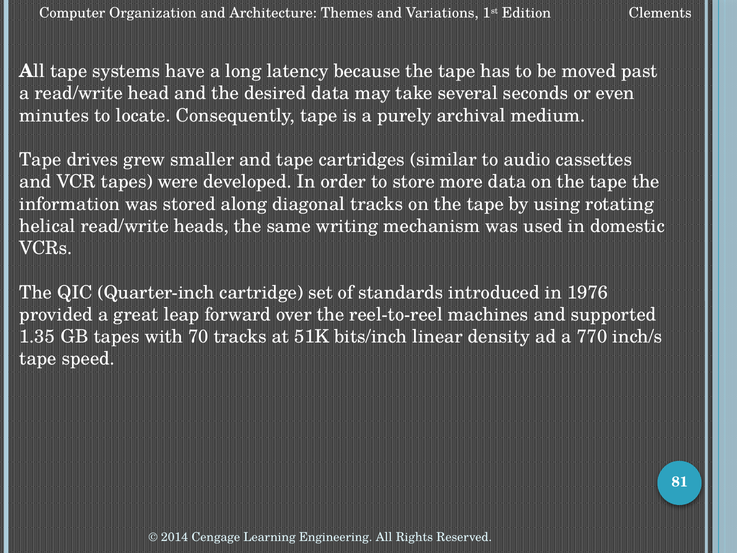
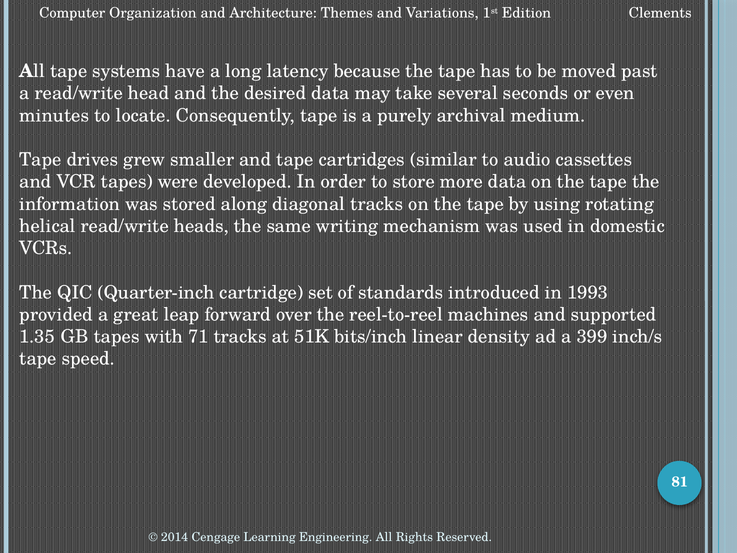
1976: 1976 -> 1993
70: 70 -> 71
770: 770 -> 399
